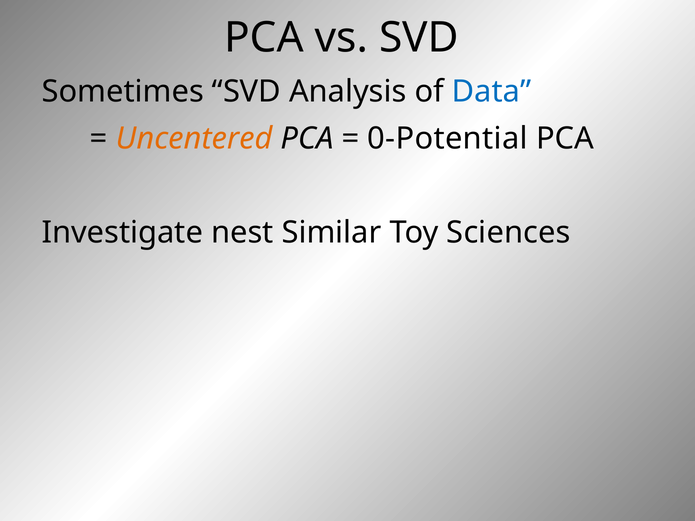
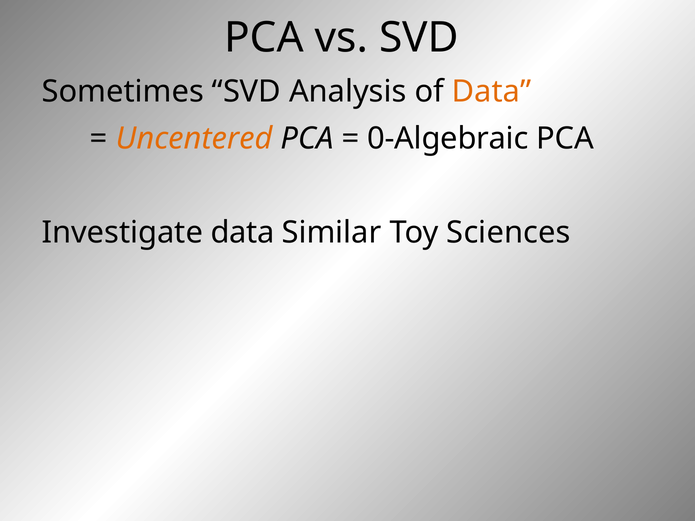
Data at (492, 92) colour: blue -> orange
0-Potential: 0-Potential -> 0-Algebraic
Investigate nest: nest -> data
